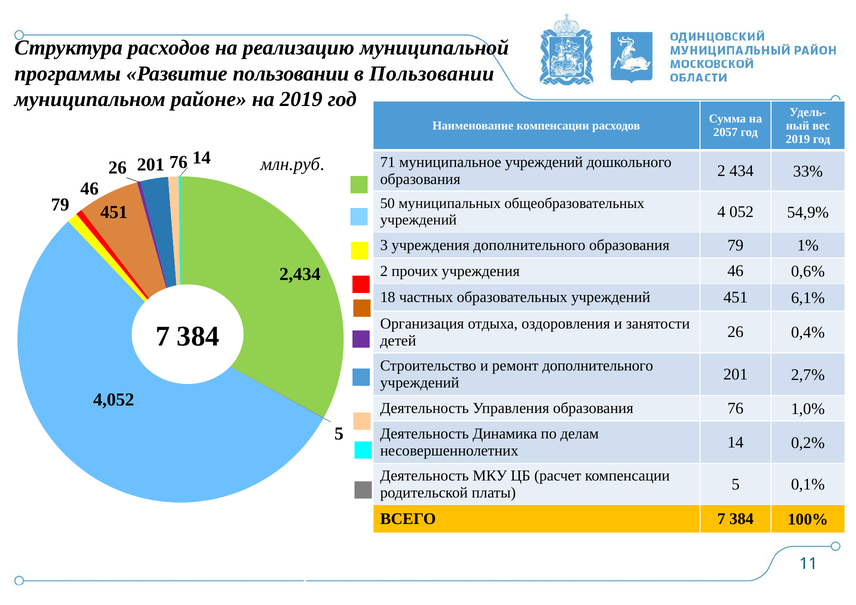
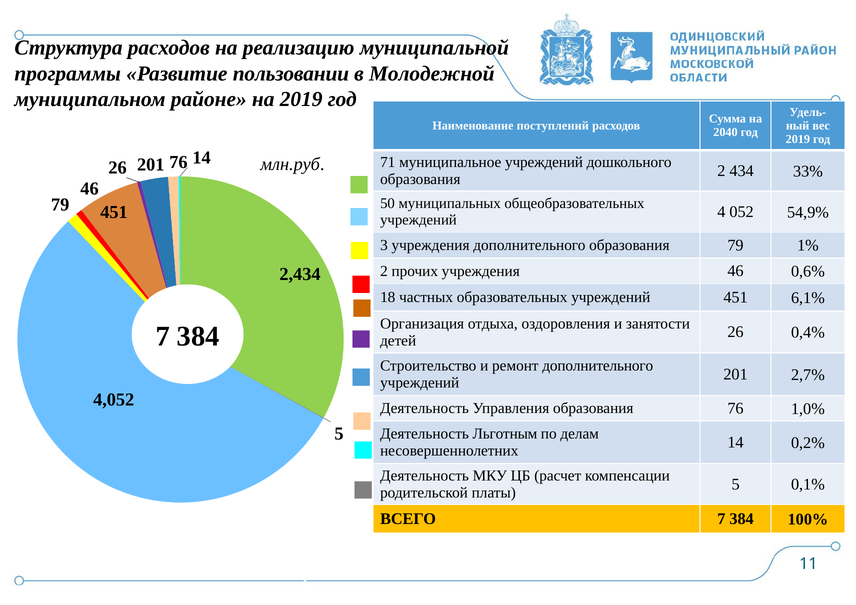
в Пользовании: Пользовании -> Молодежной
Наименование компенсации: компенсации -> поступлений
2057: 2057 -> 2040
Динамика: Динамика -> Льготным
